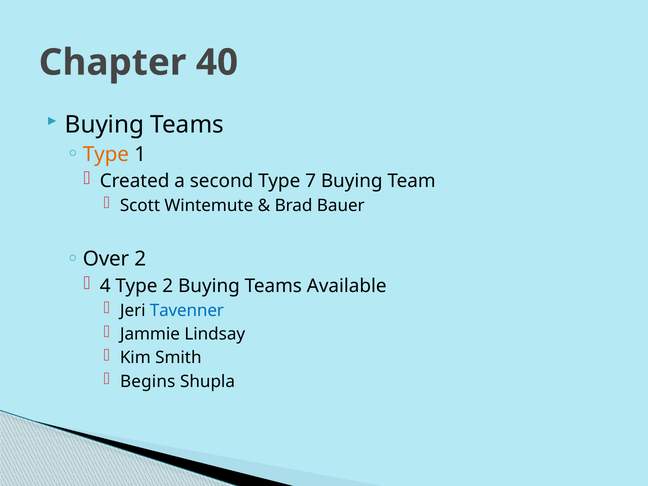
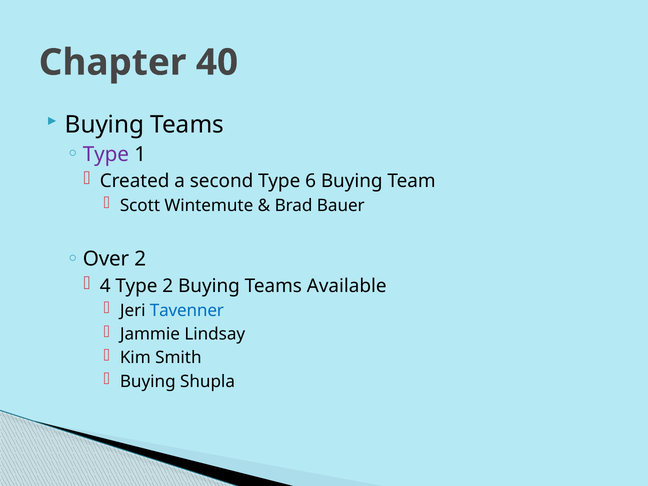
Type at (106, 154) colour: orange -> purple
7: 7 -> 6
Begins at (148, 381): Begins -> Buying
